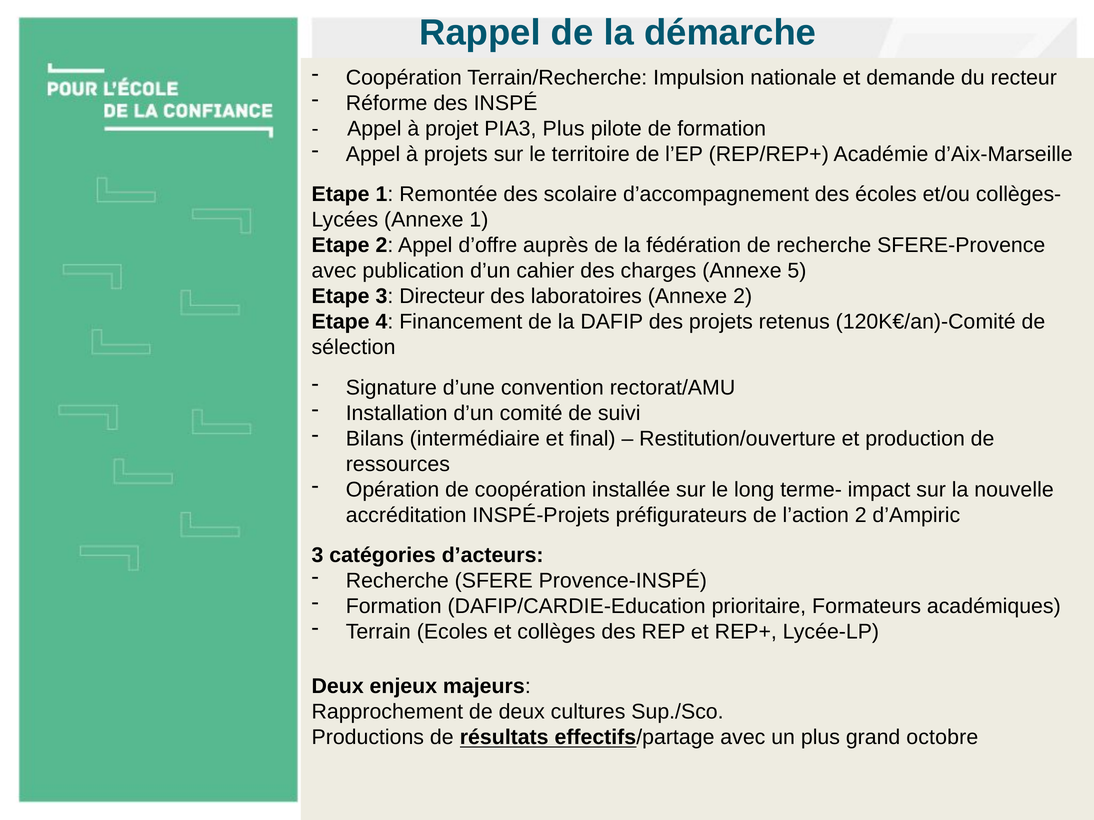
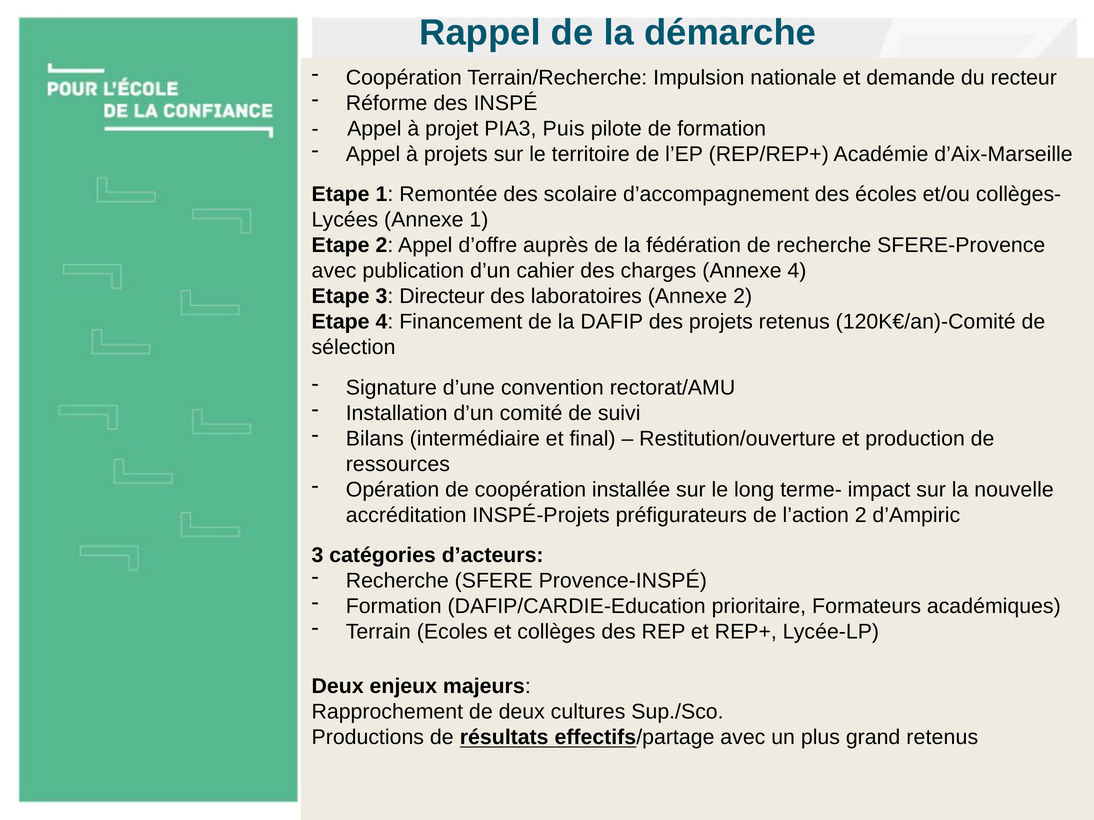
PIA3 Plus: Plus -> Puis
Annexe 5: 5 -> 4
grand octobre: octobre -> retenus
